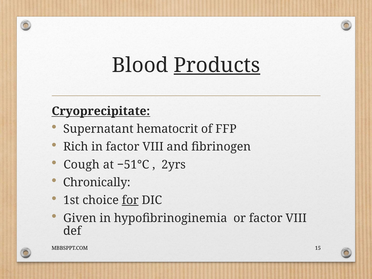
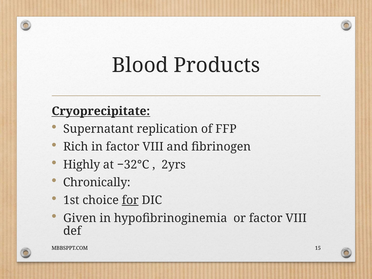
Products underline: present -> none
hematocrit: hematocrit -> replication
Cough: Cough -> Highly
−51°C: −51°C -> −32°C
